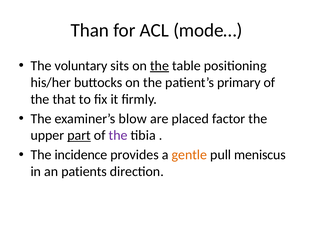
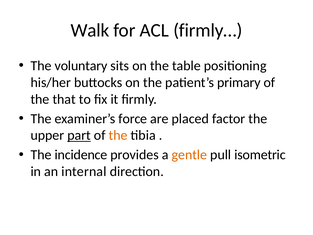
Than: Than -> Walk
mode…: mode… -> firmly…
the at (160, 66) underline: present -> none
blow: blow -> force
the at (118, 135) colour: purple -> orange
meniscus: meniscus -> isometric
patients: patients -> internal
